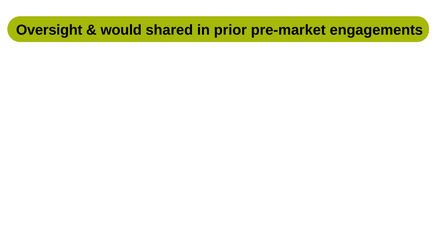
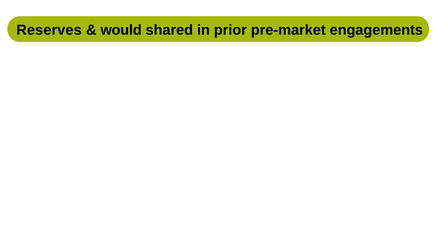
Oversight: Oversight -> Reserves
